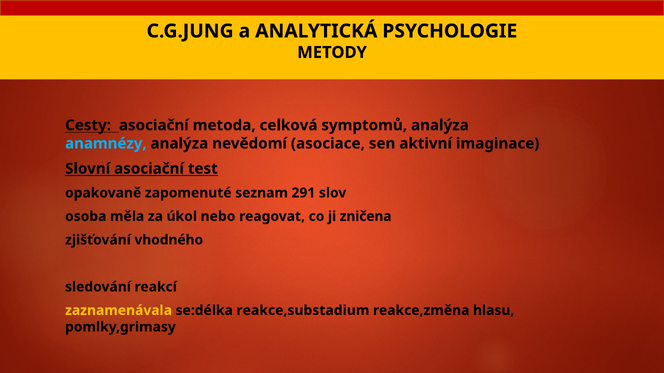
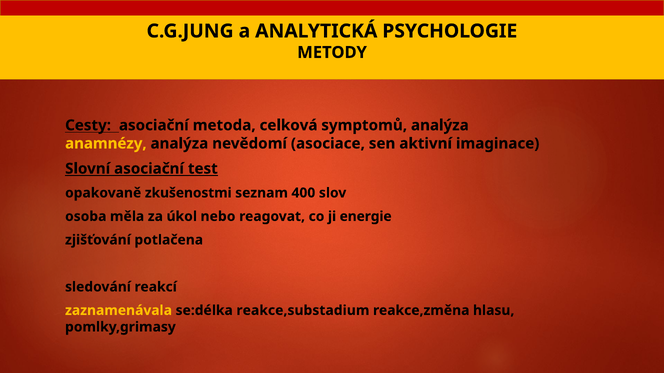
anamnézy colour: light blue -> yellow
zapomenuté: zapomenuté -> zkušenostmi
291: 291 -> 400
zničena: zničena -> energie
vhodného: vhodného -> potlačena
